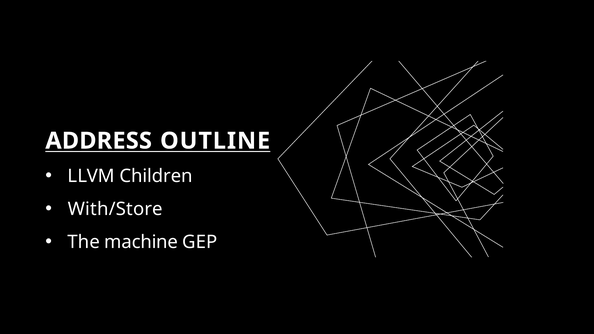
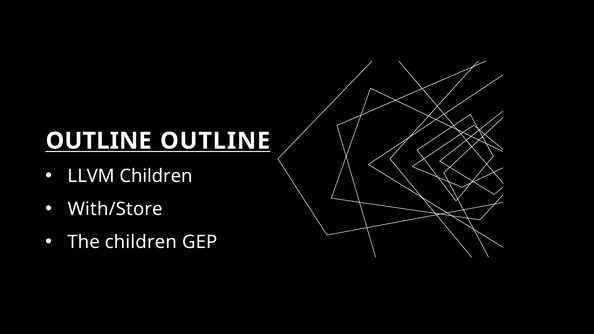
ADDRESS at (99, 141): ADDRESS -> OUTLINE
The machine: machine -> children
